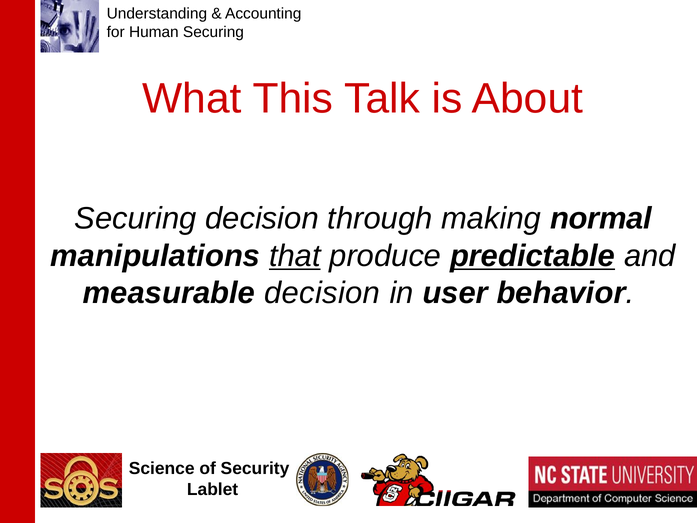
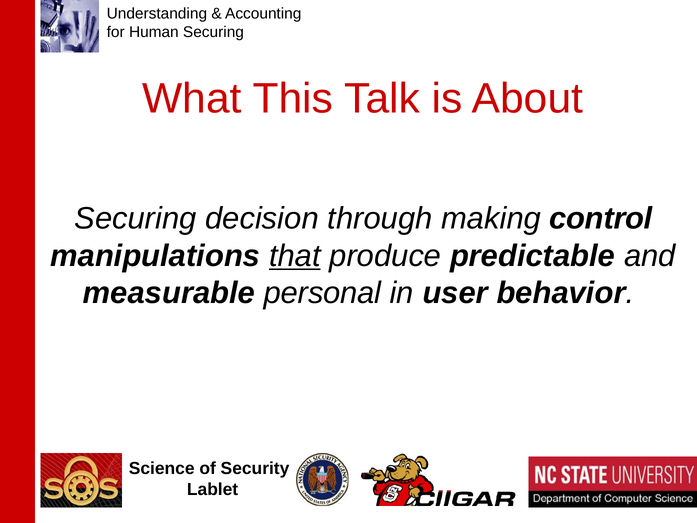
normal: normal -> control
predictable underline: present -> none
measurable decision: decision -> personal
